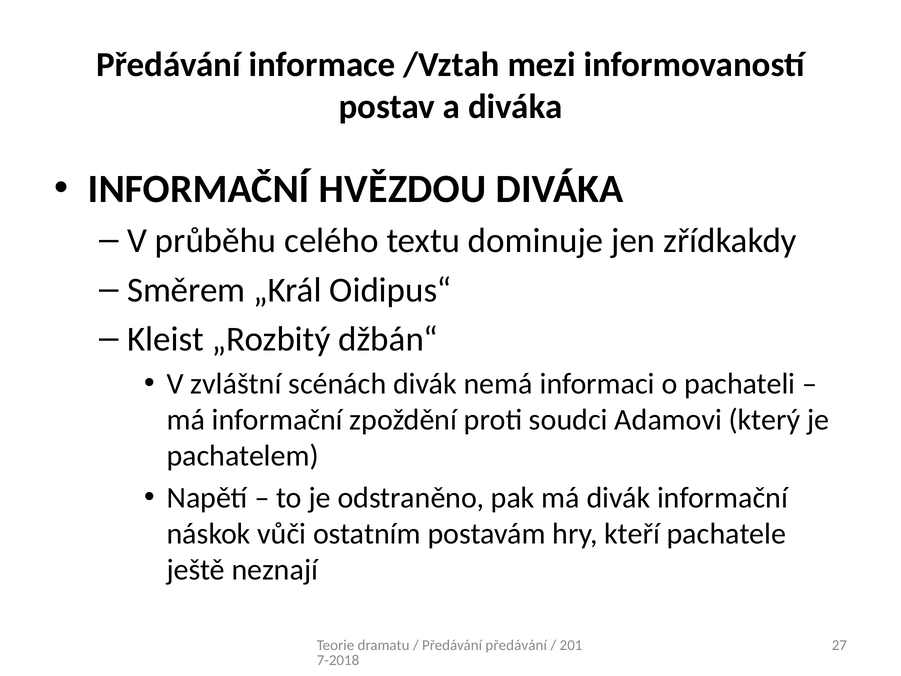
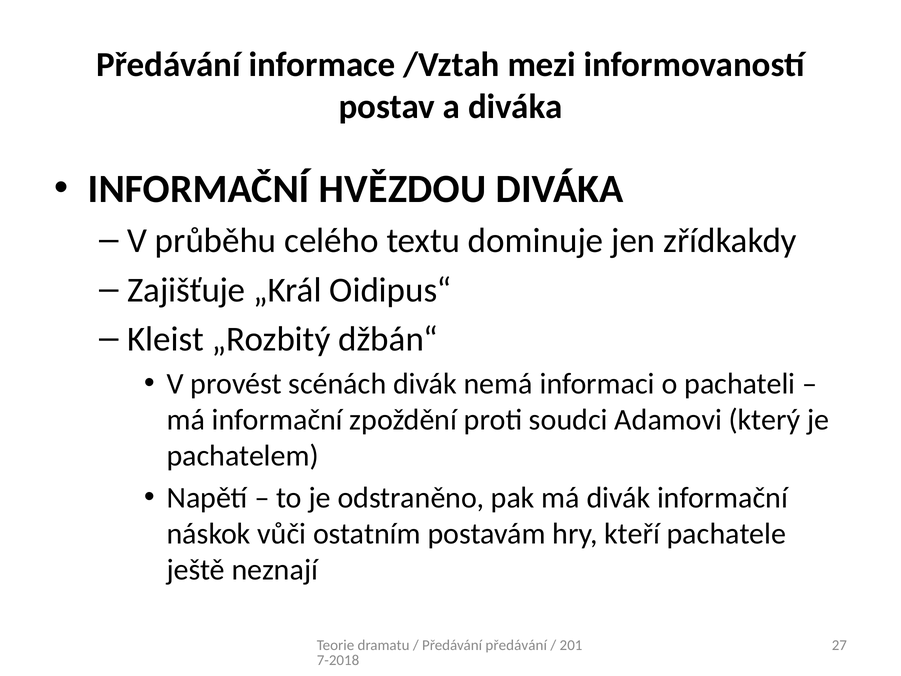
Směrem: Směrem -> Zajišťuje
zvláštní: zvláštní -> provést
